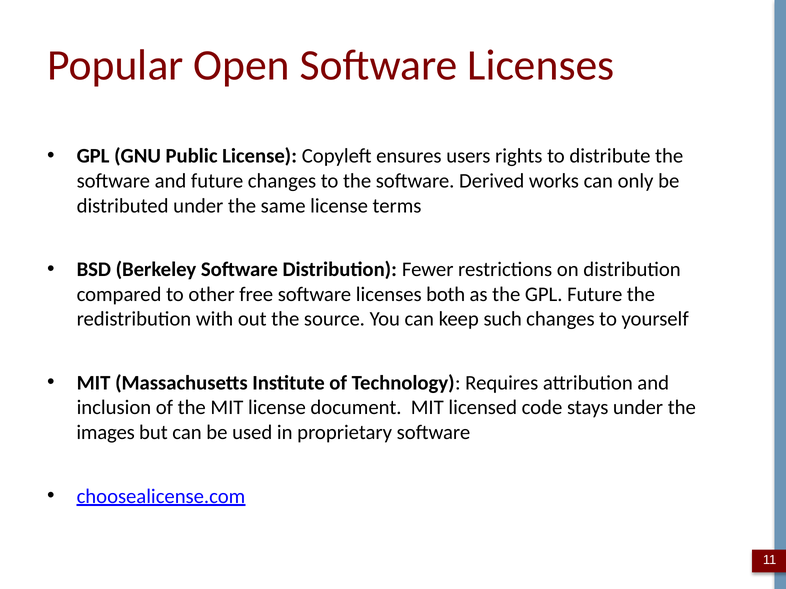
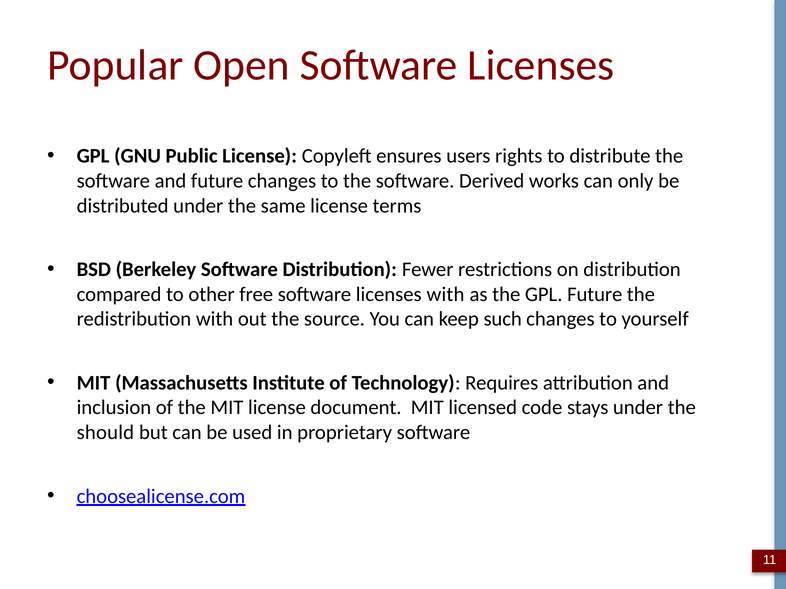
licenses both: both -> with
images: images -> should
